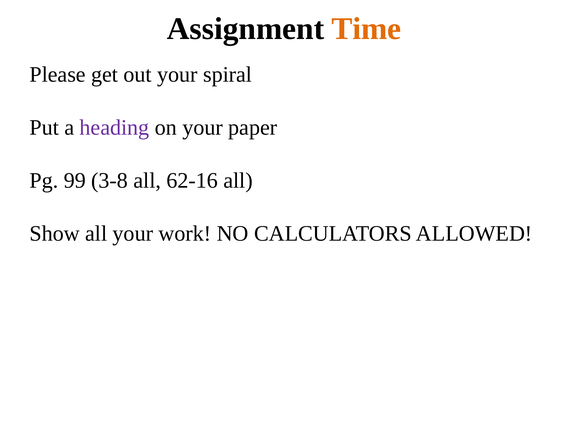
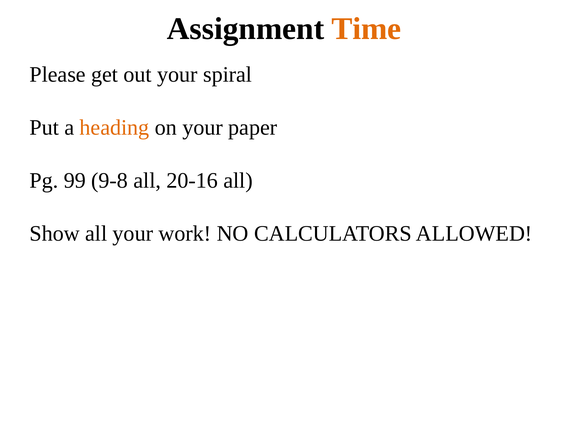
heading colour: purple -> orange
3-8: 3-8 -> 9-8
62-16: 62-16 -> 20-16
